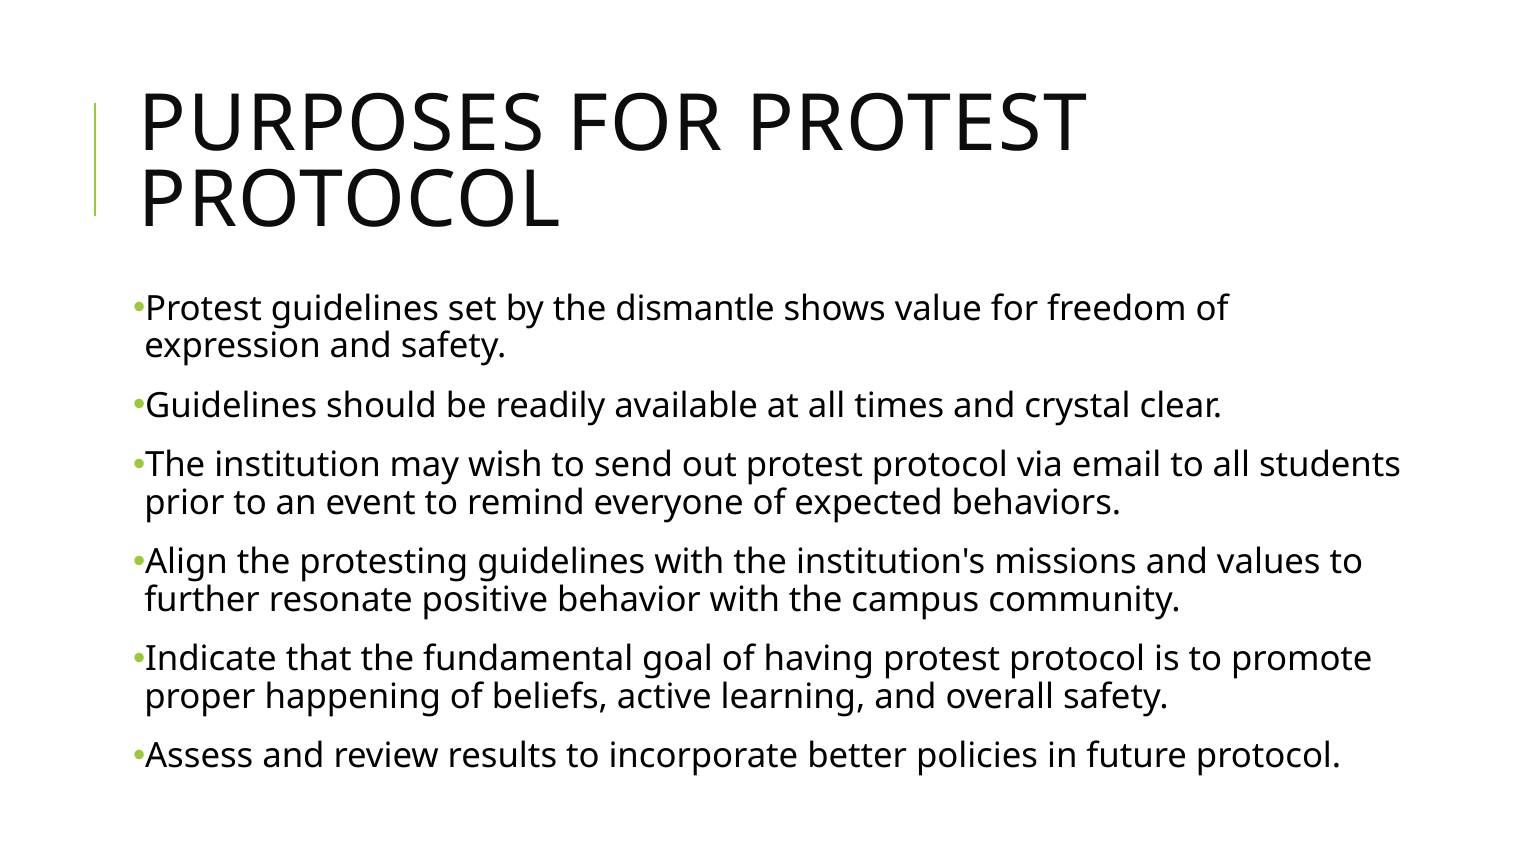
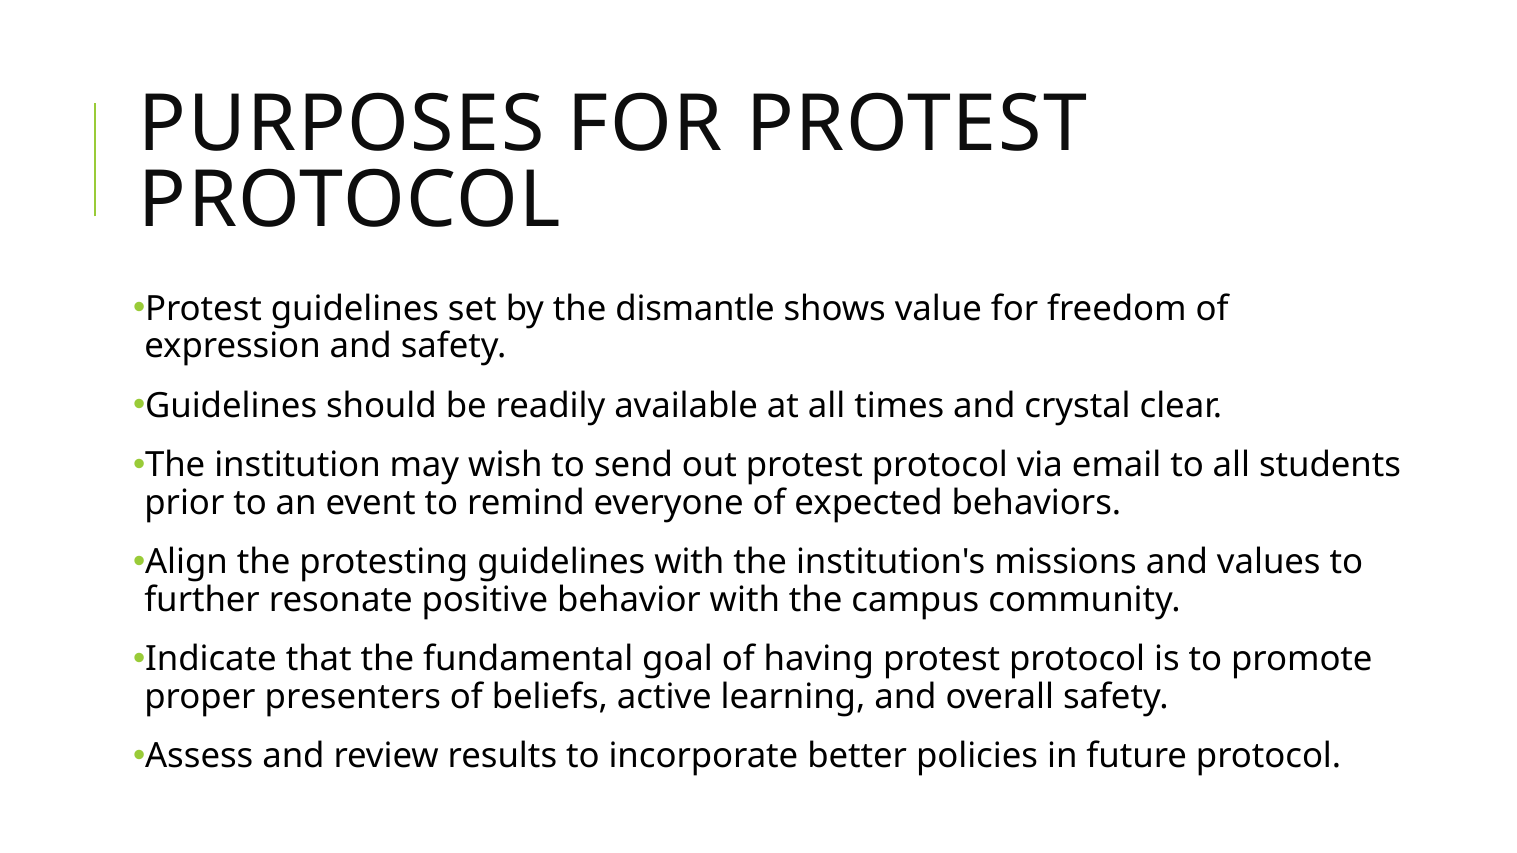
happening: happening -> presenters
